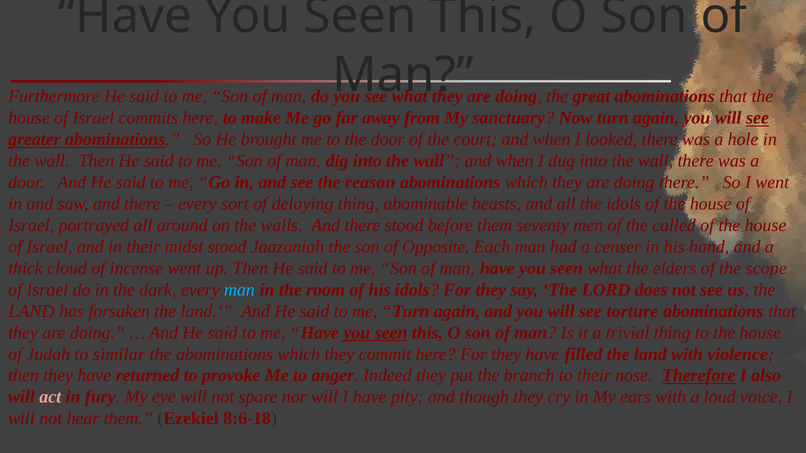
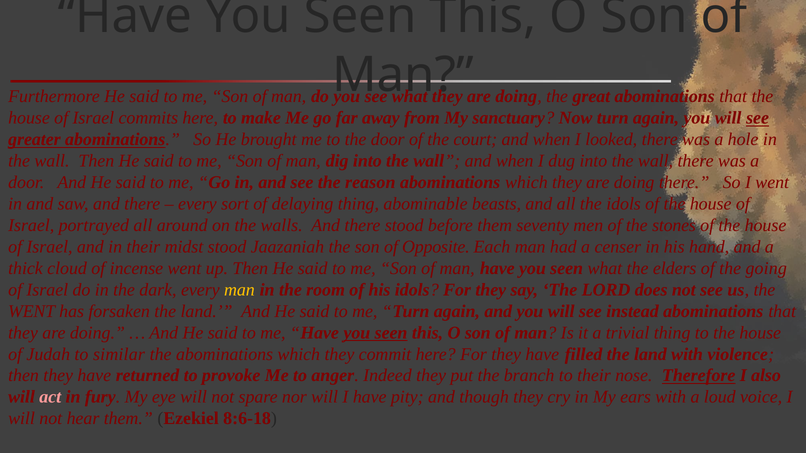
called: called -> stones
scope: scope -> going
man at (239, 290) colour: light blue -> yellow
LAND at (31, 311): LAND -> WENT
torture: torture -> instead
